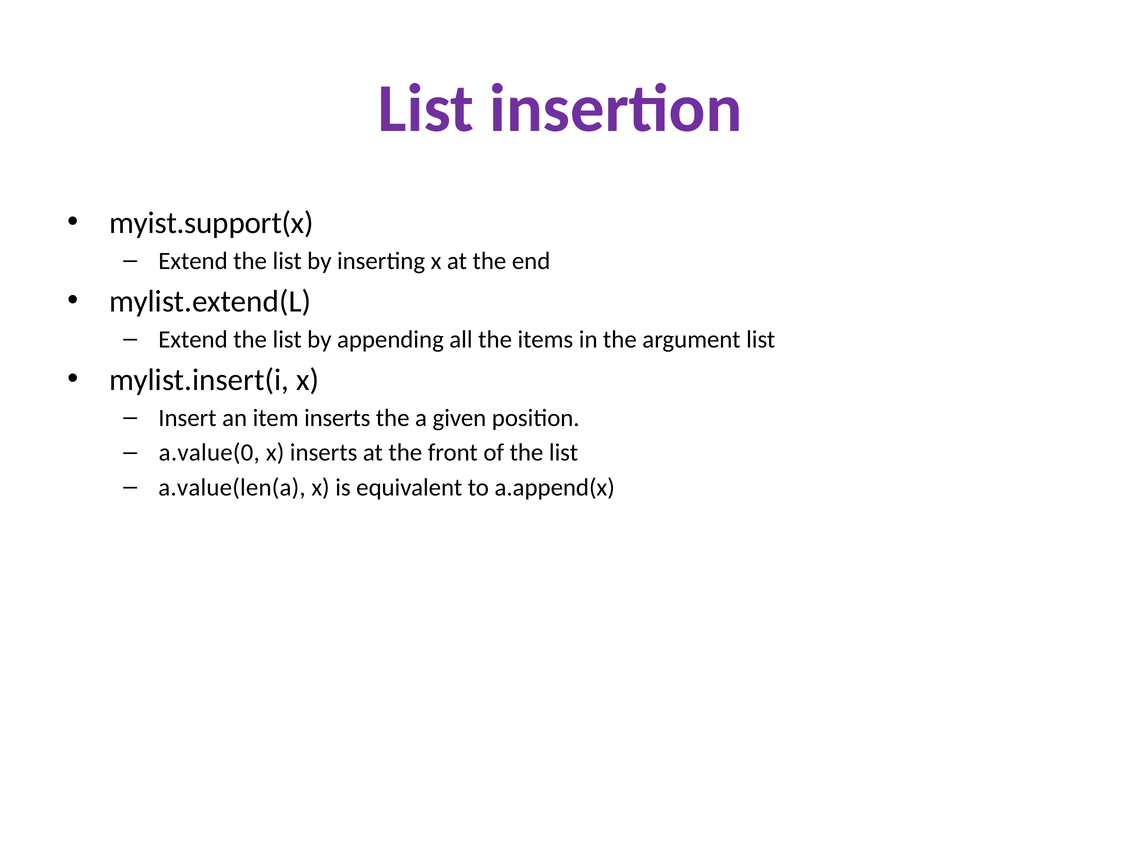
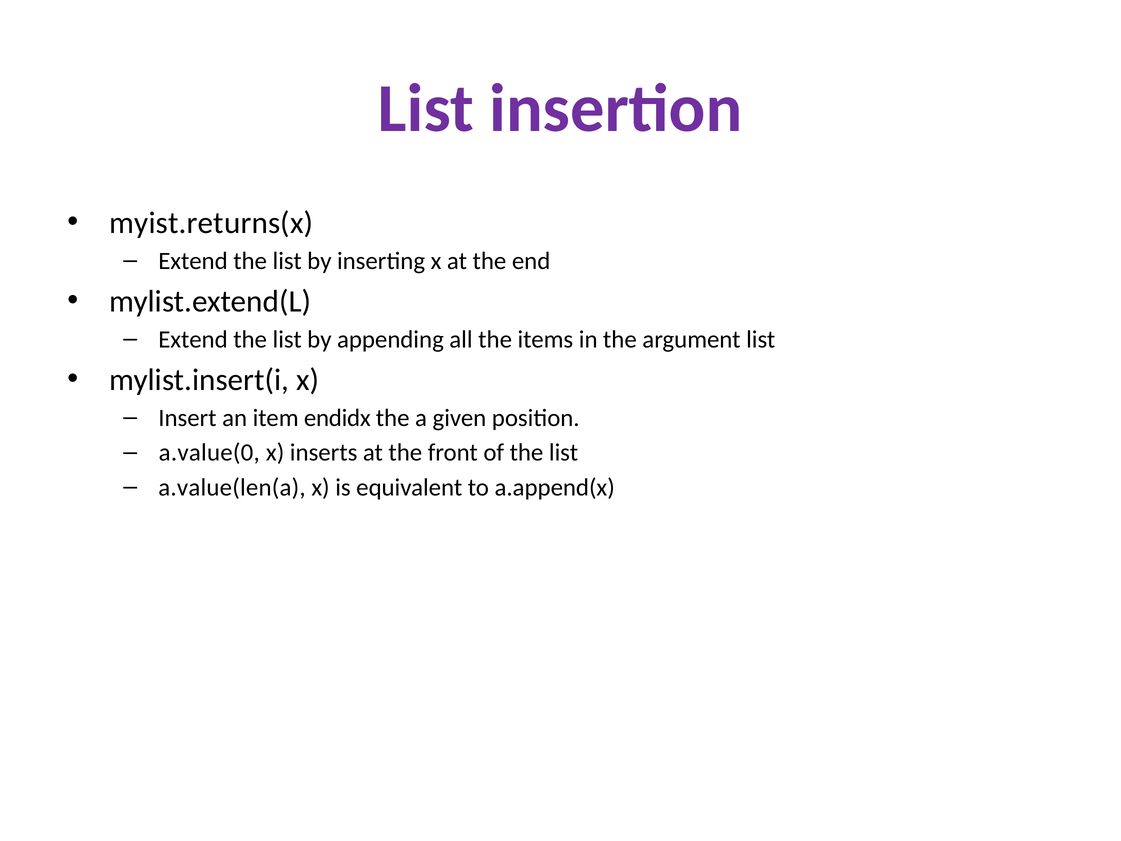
myist.support(x: myist.support(x -> myist.returns(x
item inserts: inserts -> endidx
